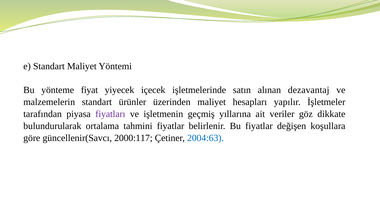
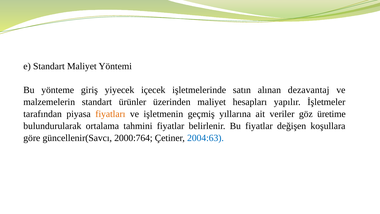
fiyat: fiyat -> giriş
fiyatları colour: purple -> orange
dikkate: dikkate -> üretime
2000:117: 2000:117 -> 2000:764
